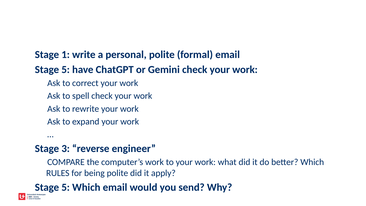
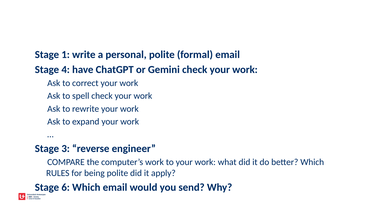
5 at (66, 69): 5 -> 4
5 at (66, 187): 5 -> 6
